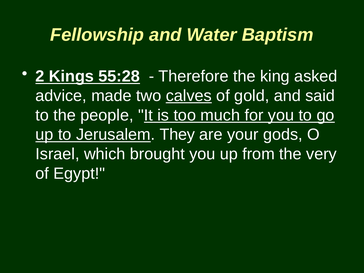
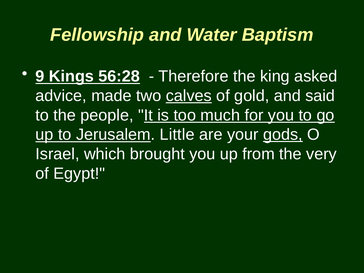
2: 2 -> 9
55:28: 55:28 -> 56:28
They: They -> Little
gods underline: none -> present
